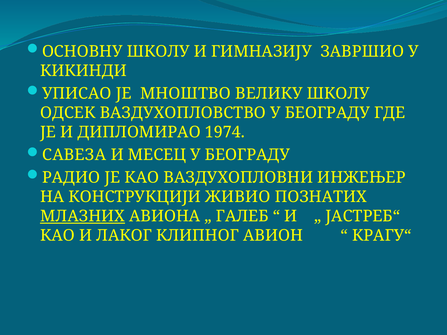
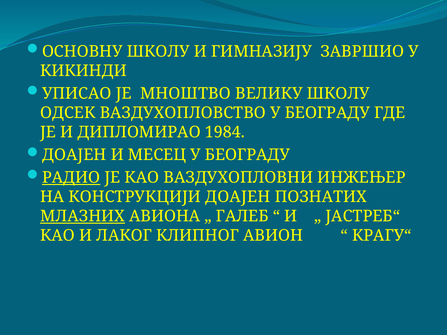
1974: 1974 -> 1984
САВЕЗА at (74, 155): САВЕЗА -> ДОАЈЕН
РАДИО underline: none -> present
КОНСТРУКЦИЈИ ЖИВИО: ЖИВИО -> ДОАЈЕН
